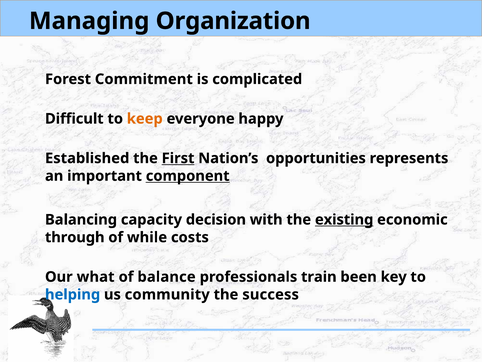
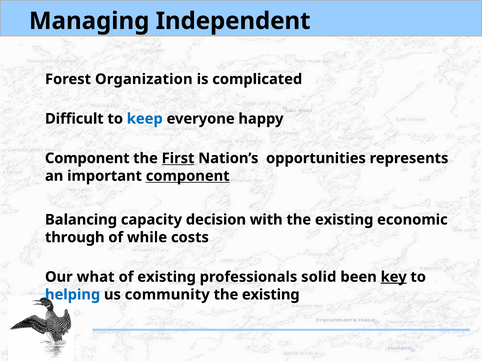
Organization: Organization -> Independent
Commitment: Commitment -> Organization
keep colour: orange -> blue
Established at (87, 158): Established -> Component
existing at (344, 219) underline: present -> none
of balance: balance -> existing
train: train -> solid
key underline: none -> present
success at (271, 294): success -> existing
